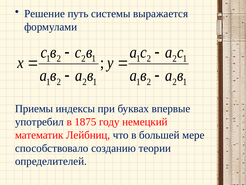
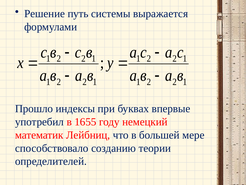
Приемы: Приемы -> Прошло
1875: 1875 -> 1655
